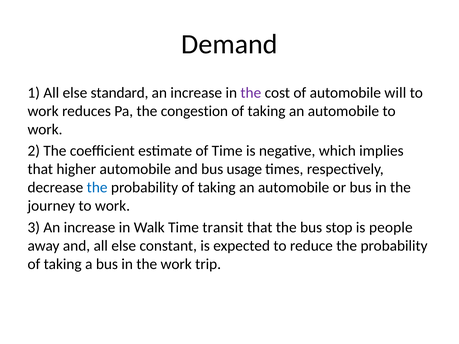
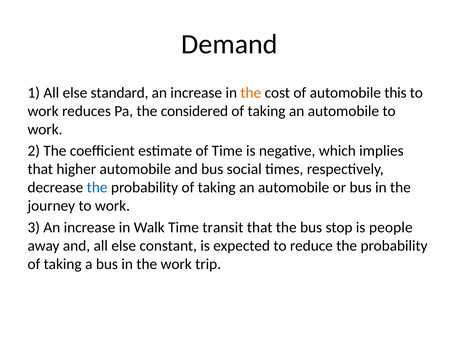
the at (251, 93) colour: purple -> orange
will: will -> this
congestion: congestion -> considered
usage: usage -> social
